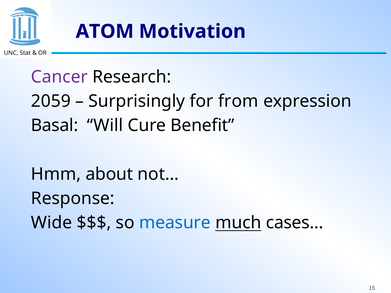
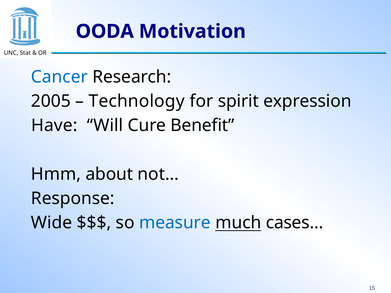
ATOM: ATOM -> OODA
Cancer colour: purple -> blue
2059: 2059 -> 2005
Surprisingly: Surprisingly -> Technology
from: from -> spirit
Basal: Basal -> Have
